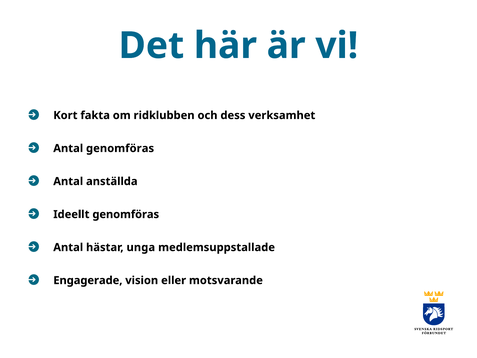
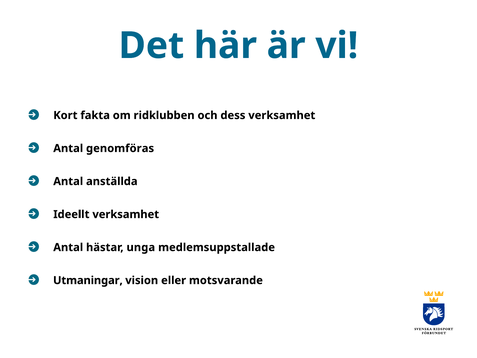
Ideellt genomföras: genomföras -> verksamhet
Engagerade: Engagerade -> Utmaningar
